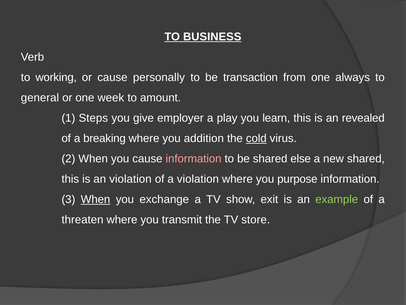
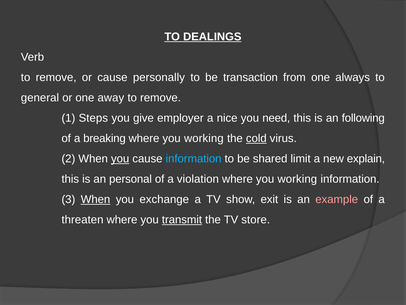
BUSINESS: BUSINESS -> DEALINGS
working at (56, 77): working -> remove
week: week -> away
amount at (161, 98): amount -> remove
play: play -> nice
learn: learn -> need
revealed: revealed -> following
addition at (204, 138): addition -> working
you at (120, 158) underline: none -> present
information at (194, 158) colour: pink -> light blue
else: else -> limit
new shared: shared -> explain
an violation: violation -> personal
purpose at (297, 179): purpose -> working
example colour: light green -> pink
transmit underline: none -> present
